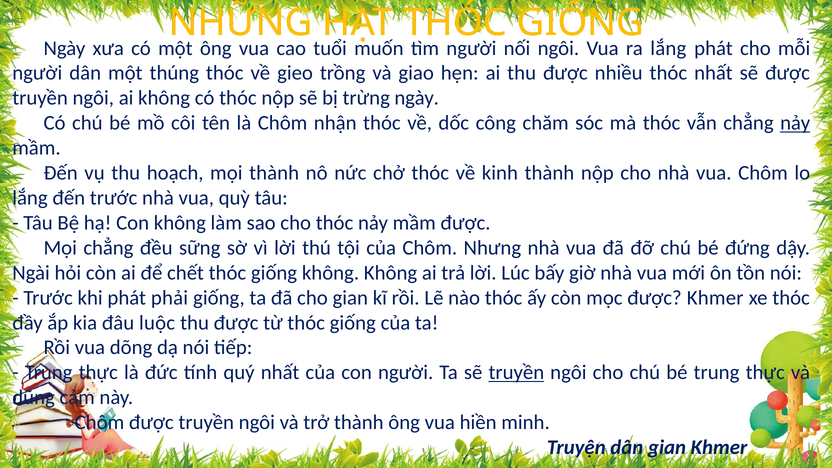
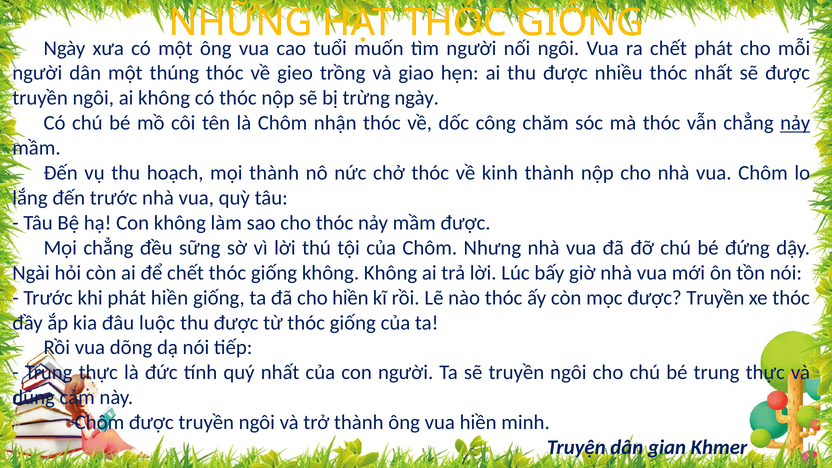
lắng at (668, 48): lắng -> chết
phát phải: phải -> hiền
cho gian: gian -> hiền
mọc được Khmer: Khmer -> Truyền
truyền at (516, 373) underline: present -> none
